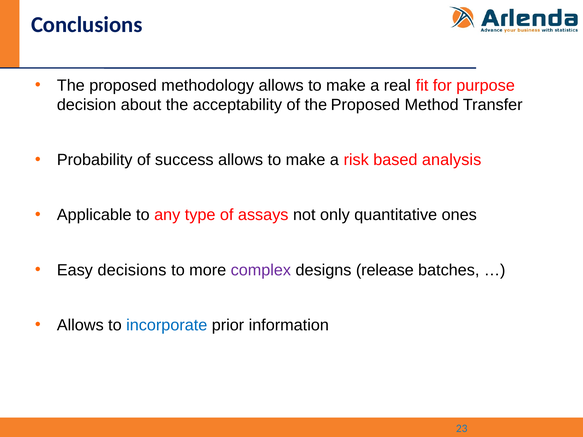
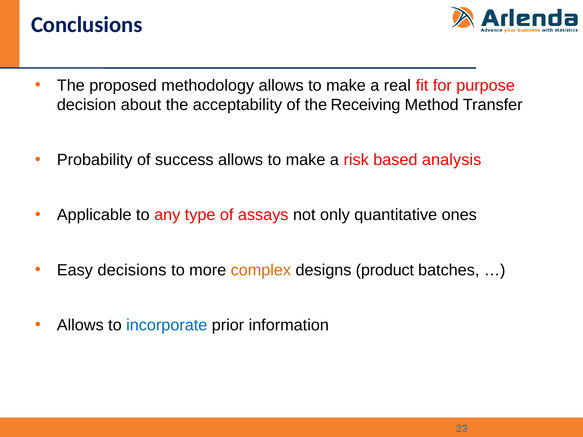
of the Proposed: Proposed -> Receiving
complex colour: purple -> orange
release: release -> product
